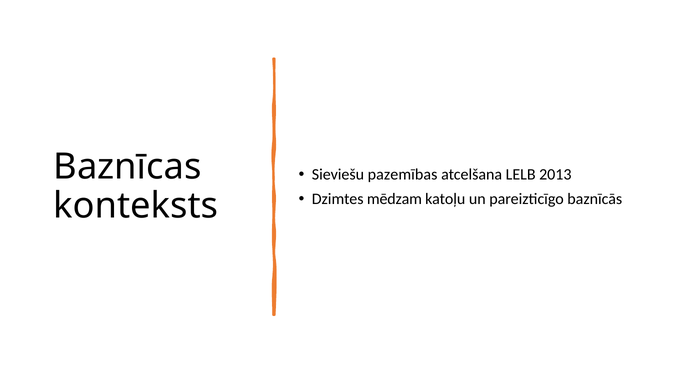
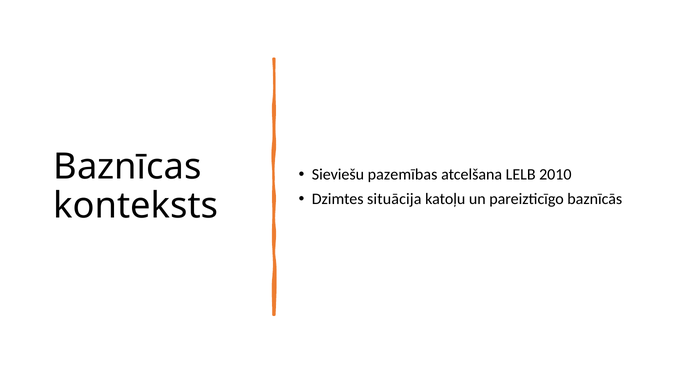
2013: 2013 -> 2010
mēdzam: mēdzam -> situācija
